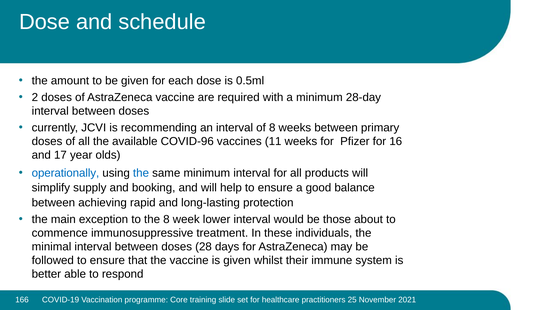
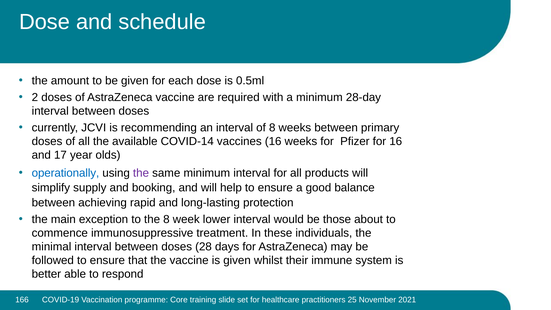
COVID-96: COVID-96 -> COVID-14
vaccines 11: 11 -> 16
the at (141, 173) colour: blue -> purple
